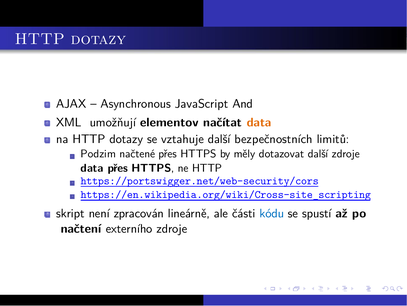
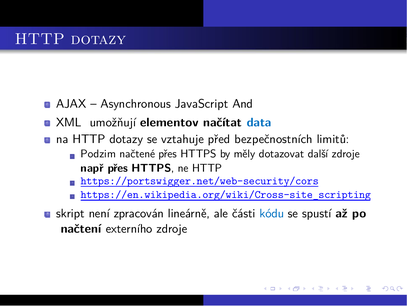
data at (259, 122) colour: orange -> blue
vztahuje další: další -> před
data at (92, 168): data -> např
